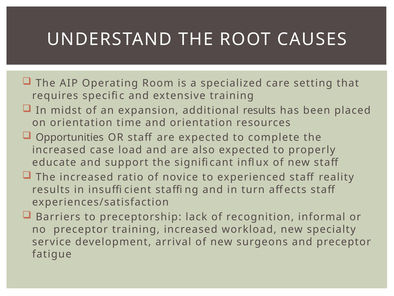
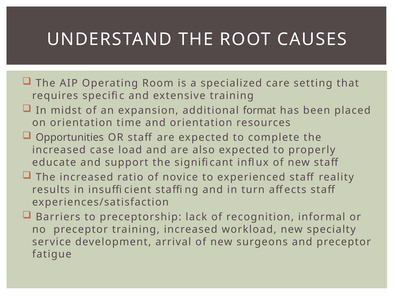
additional results: results -> format
